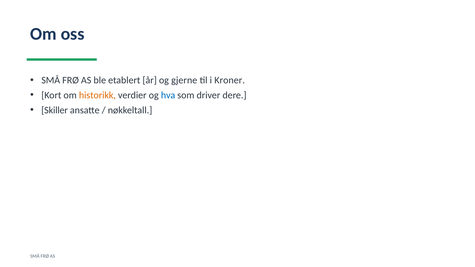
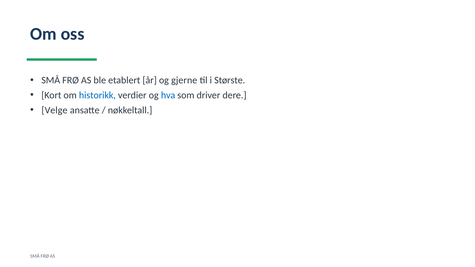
Kroner: Kroner -> Største
historikk colour: orange -> blue
Skiller: Skiller -> Velge
